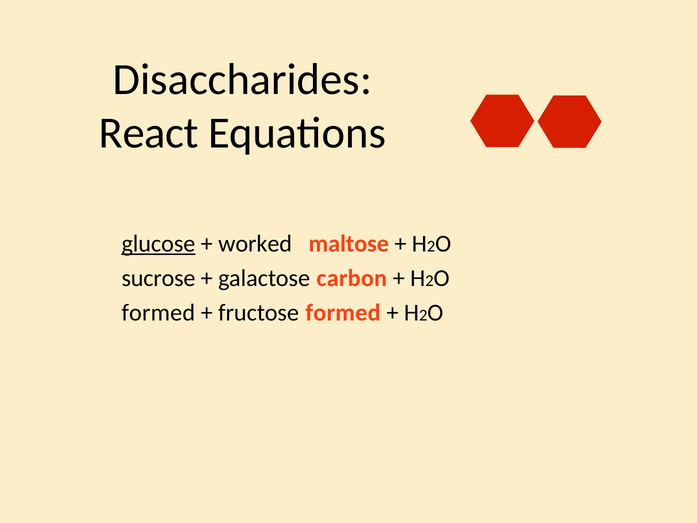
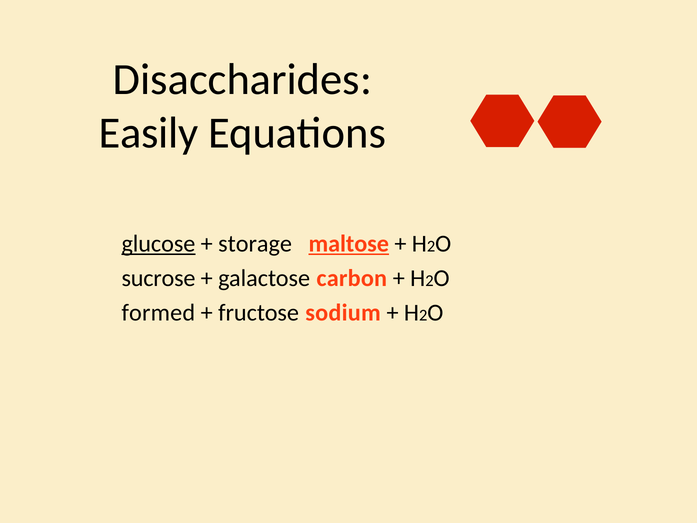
React: React -> Easily
worked: worked -> storage
maltose underline: none -> present
formed at (343, 313): formed -> sodium
